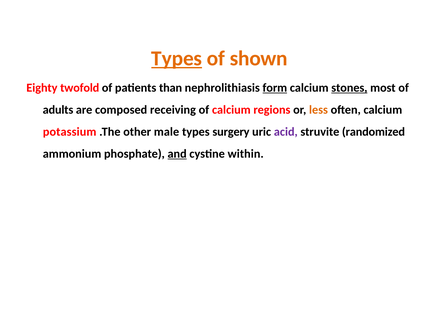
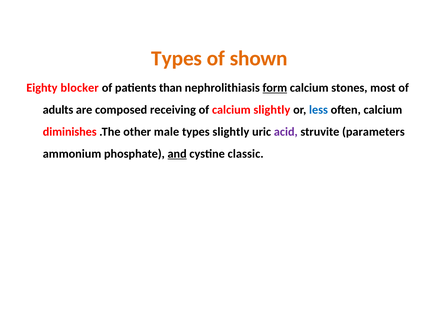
Types at (177, 59) underline: present -> none
twofold: twofold -> blocker
stones underline: present -> none
calcium regions: regions -> slightly
less colour: orange -> blue
potassium: potassium -> diminishes
types surgery: surgery -> slightly
randomized: randomized -> parameters
within: within -> classic
